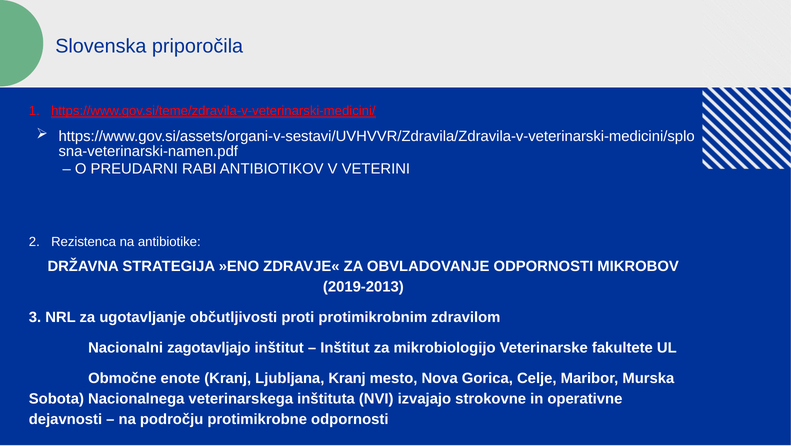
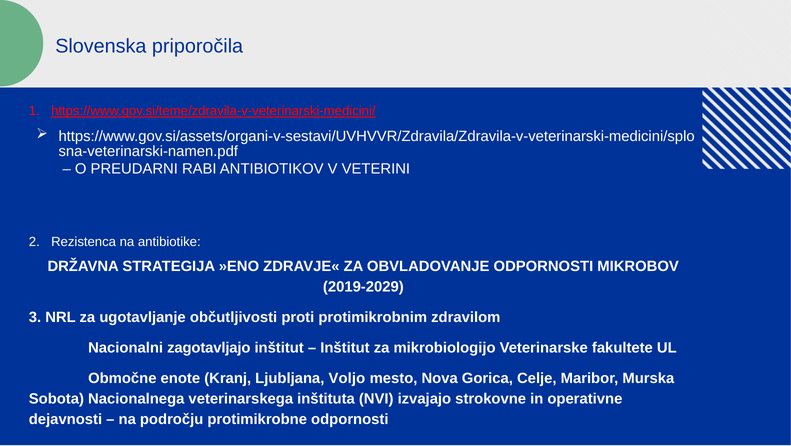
2019-2013: 2019-2013 -> 2019-2029
Ljubljana Kranj: Kranj -> Voljo
